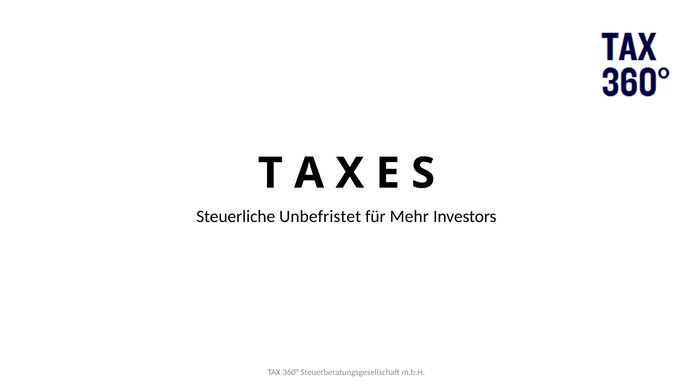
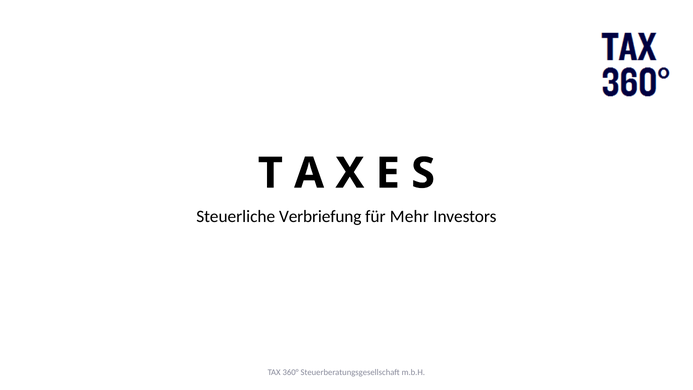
Unbefristet: Unbefristet -> Verbriefung
